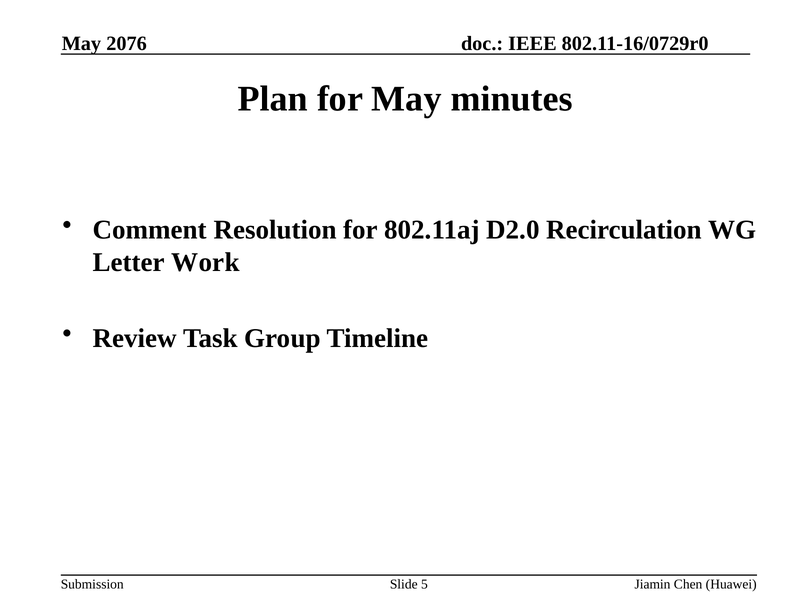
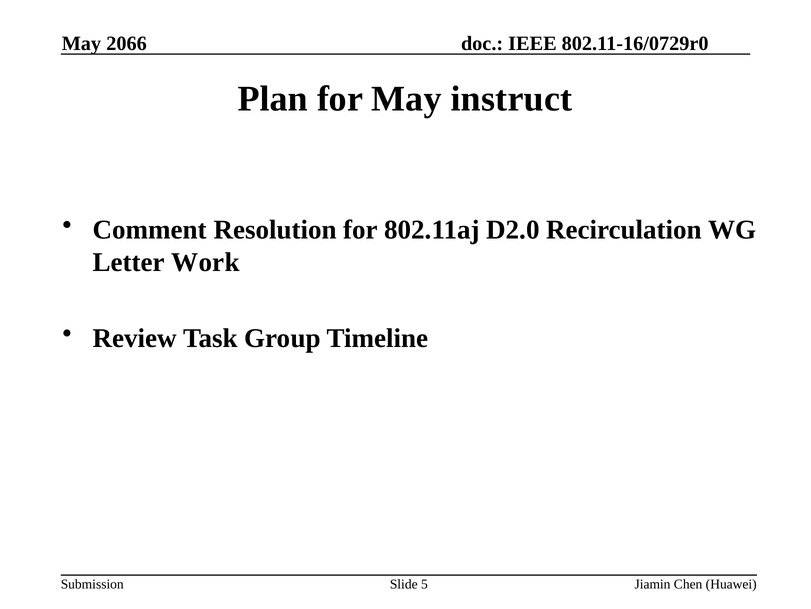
2076: 2076 -> 2066
minutes: minutes -> instruct
